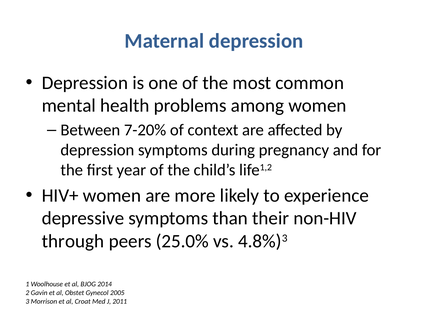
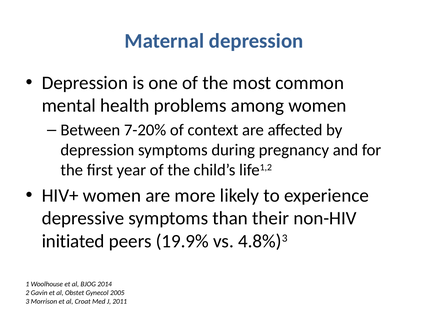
through: through -> initiated
25.0%: 25.0% -> 19.9%
